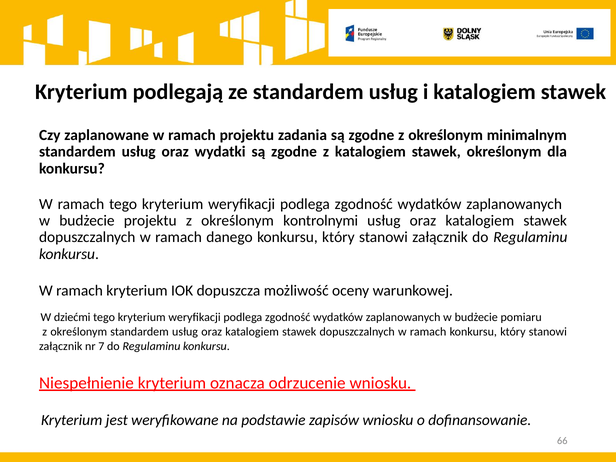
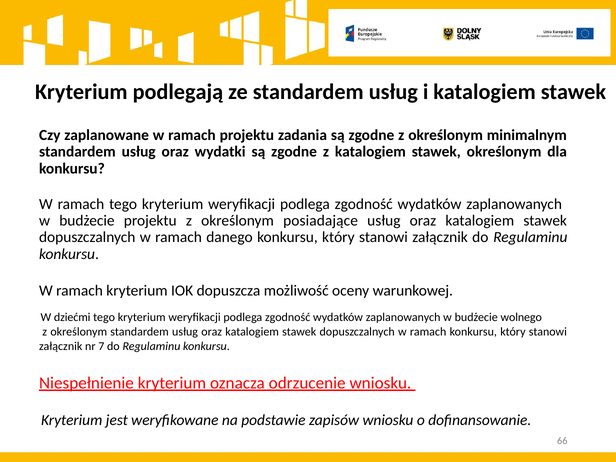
kontrolnymi: kontrolnymi -> posiadające
pomiaru: pomiaru -> wolnego
